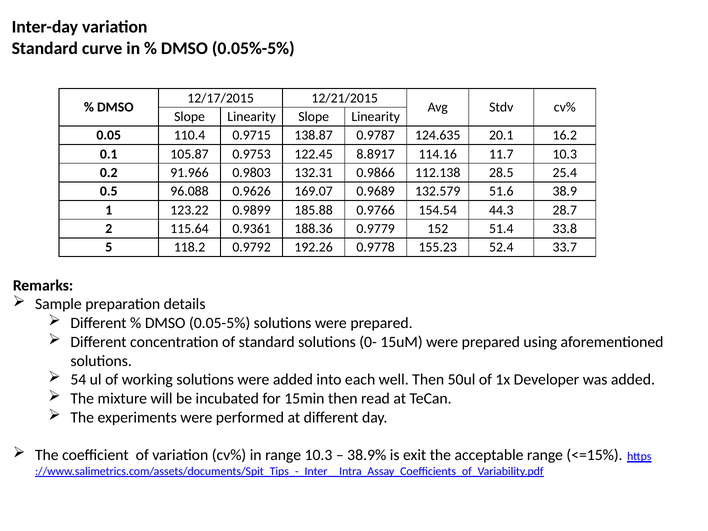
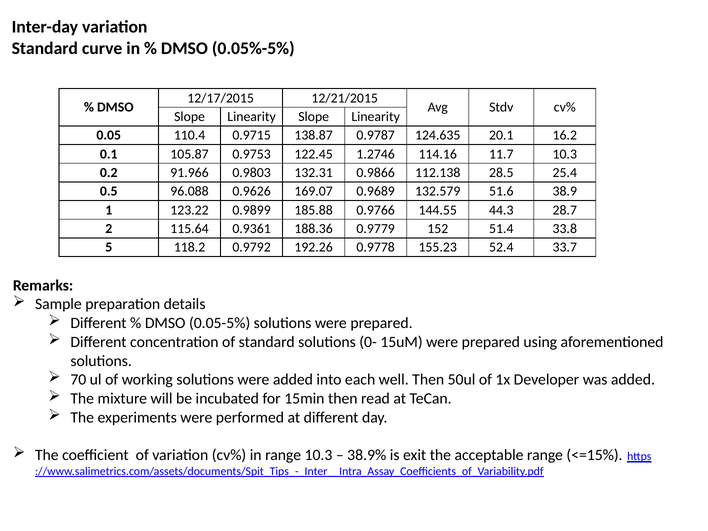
8.8917: 8.8917 -> 1.2746
154.54: 154.54 -> 144.55
54: 54 -> 70
